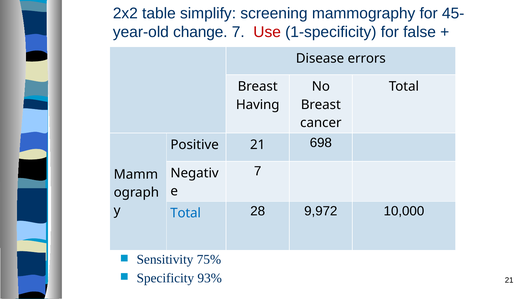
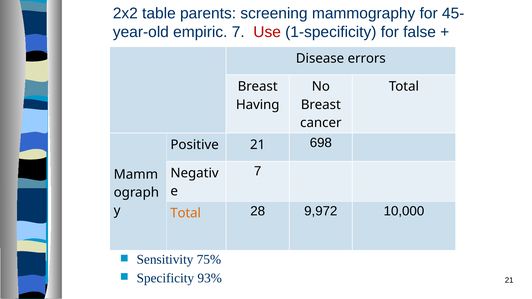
simplify: simplify -> parents
change: change -> empiric
Total at (186, 213) colour: blue -> orange
